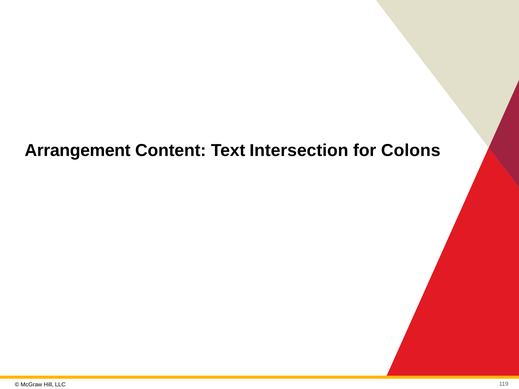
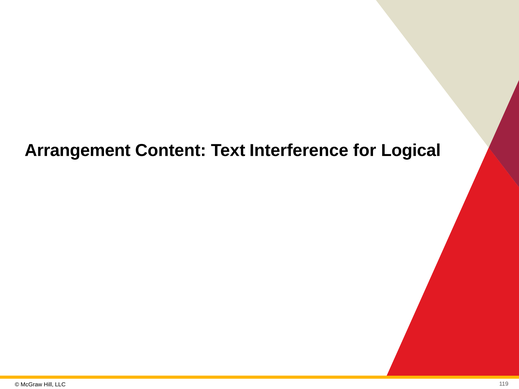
Intersection: Intersection -> Interference
Colons: Colons -> Logical
